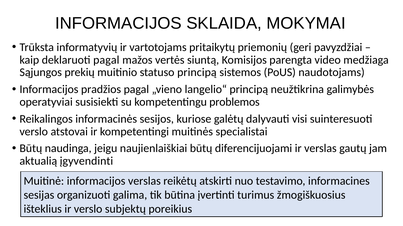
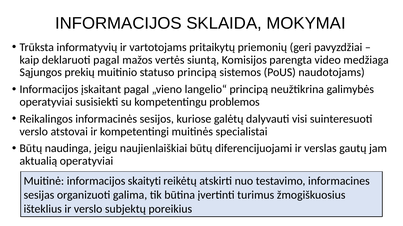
pradžios: pradžios -> įskaitant
aktualią įgyvendinti: įgyvendinti -> operatyviai
informacijos verslas: verslas -> skaityti
